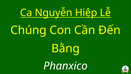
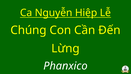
Bằng: Bằng -> Lừng
